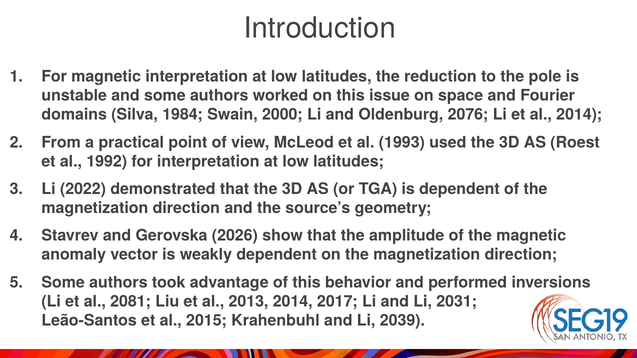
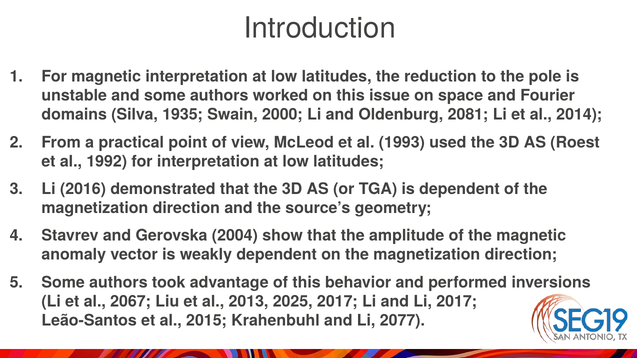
1984: 1984 -> 1935
2076: 2076 -> 2081
2022: 2022 -> 2016
2026: 2026 -> 2004
2081: 2081 -> 2067
2013 2014: 2014 -> 2025
Li 2031: 2031 -> 2017
2039: 2039 -> 2077
